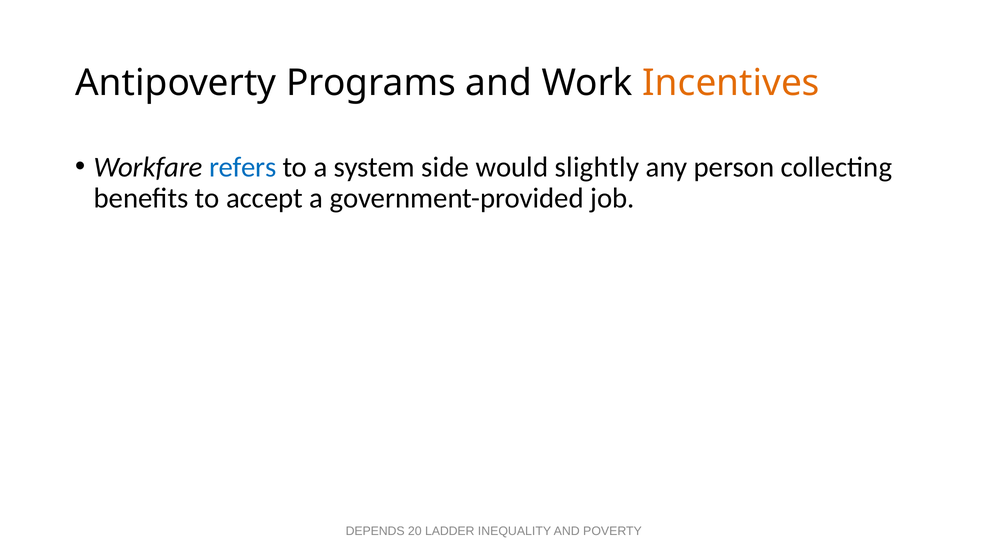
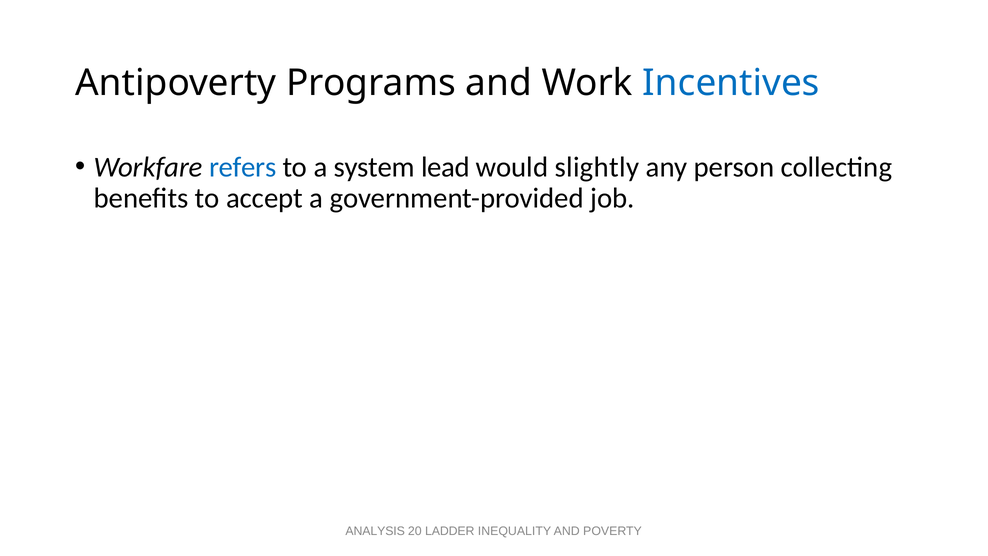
Incentives colour: orange -> blue
side: side -> lead
DEPENDS: DEPENDS -> ANALYSIS
